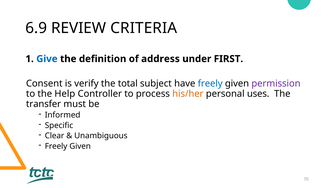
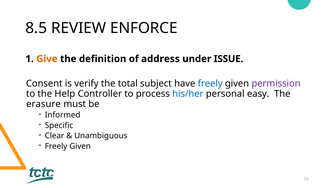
6.9: 6.9 -> 8.5
CRITERIA: CRITERIA -> ENFORCE
Give colour: blue -> orange
FIRST: FIRST -> ISSUE
his/her colour: orange -> blue
uses: uses -> easy
transfer: transfer -> erasure
